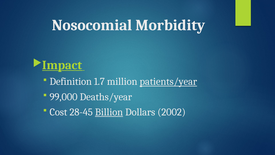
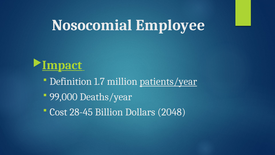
Morbidity: Morbidity -> Employee
Billion underline: present -> none
2002: 2002 -> 2048
